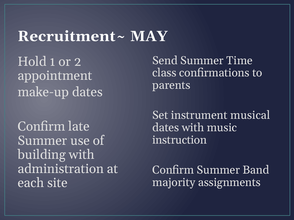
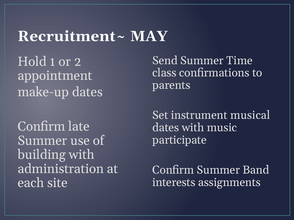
instruction: instruction -> participate
majority: majority -> interests
